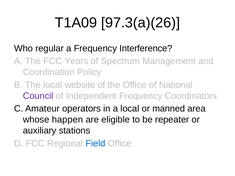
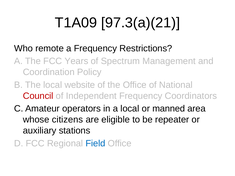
97.3(a)(26: 97.3(a)(26 -> 97.3(a)(21
regular: regular -> remote
Interference: Interference -> Restrictions
Council colour: purple -> red
happen: happen -> citizens
